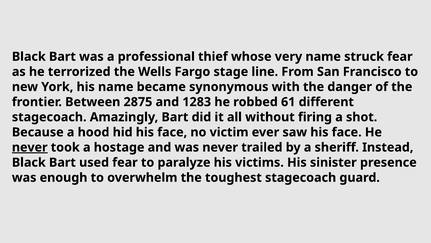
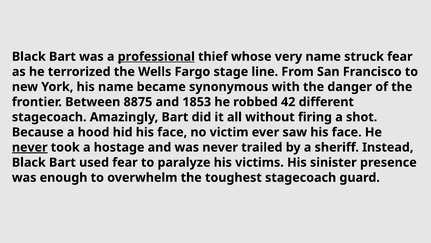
professional underline: none -> present
2875: 2875 -> 8875
1283: 1283 -> 1853
61: 61 -> 42
